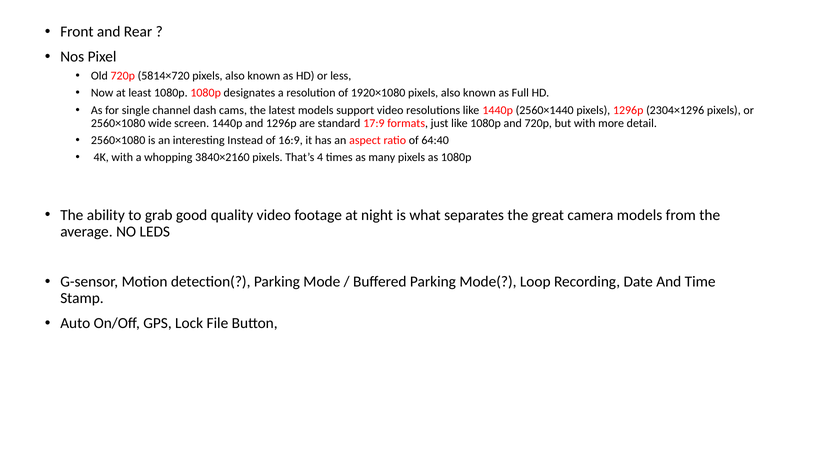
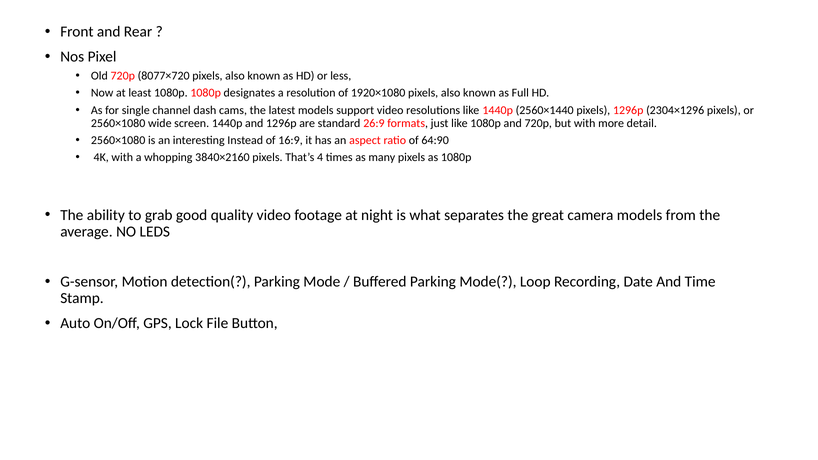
5814×720: 5814×720 -> 8077×720
17:9: 17:9 -> 26:9
64:40: 64:40 -> 64:90
